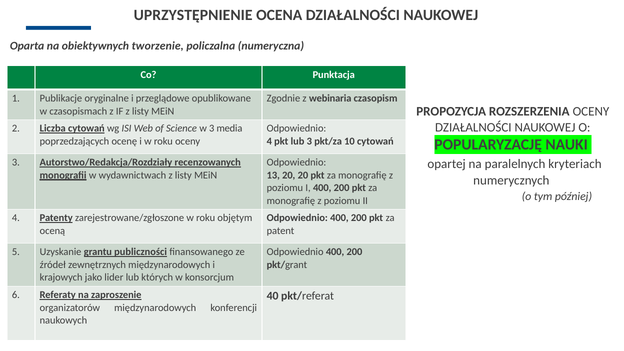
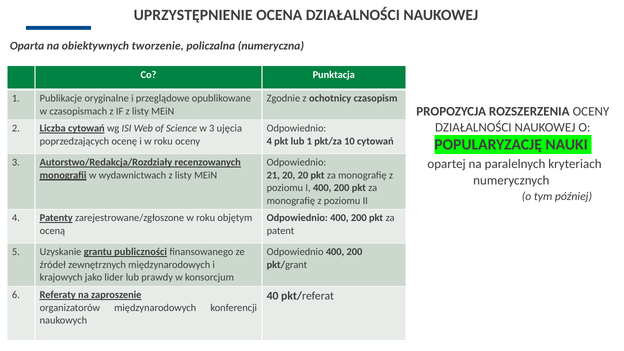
webinaria: webinaria -> ochotnicy
media: media -> ujęcia
lub 3: 3 -> 1
13: 13 -> 21
których: których -> prawdy
